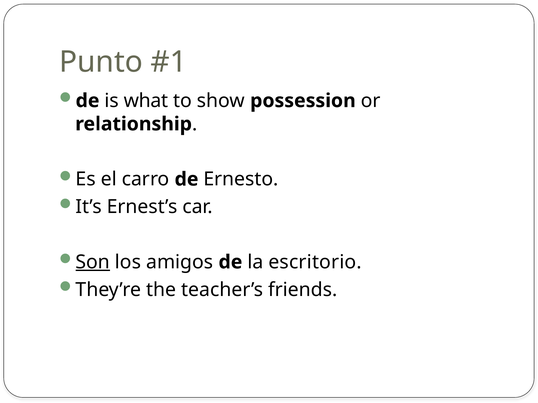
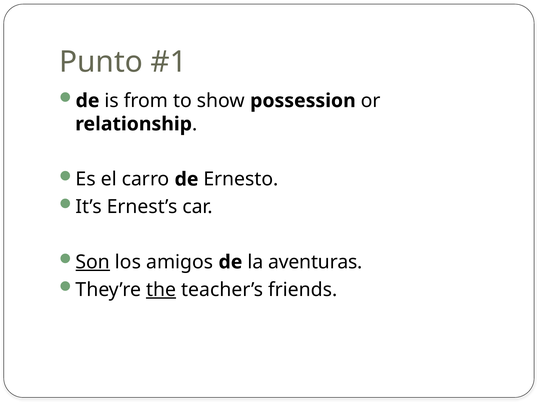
what: what -> from
escritorio: escritorio -> aventuras
the underline: none -> present
